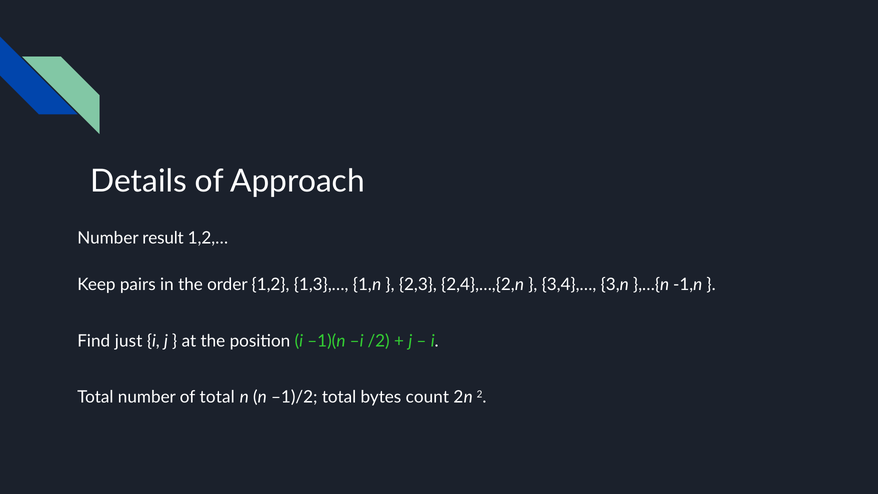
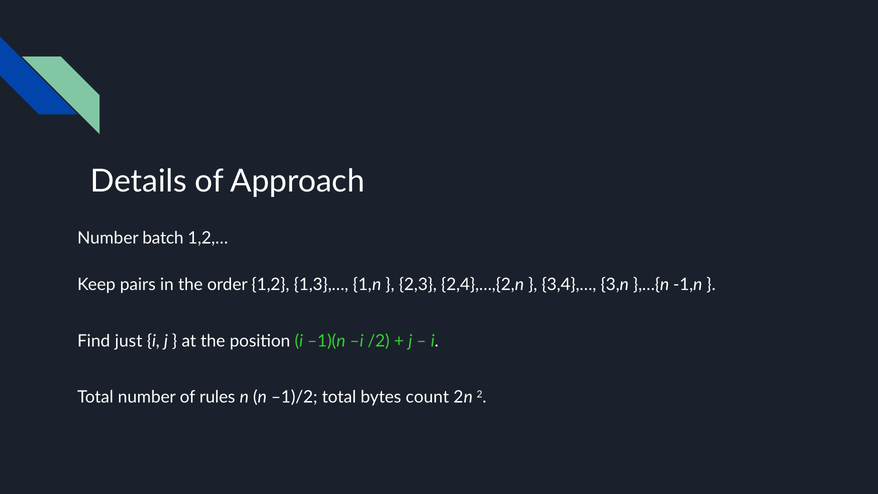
result: result -> batch
of total: total -> rules
